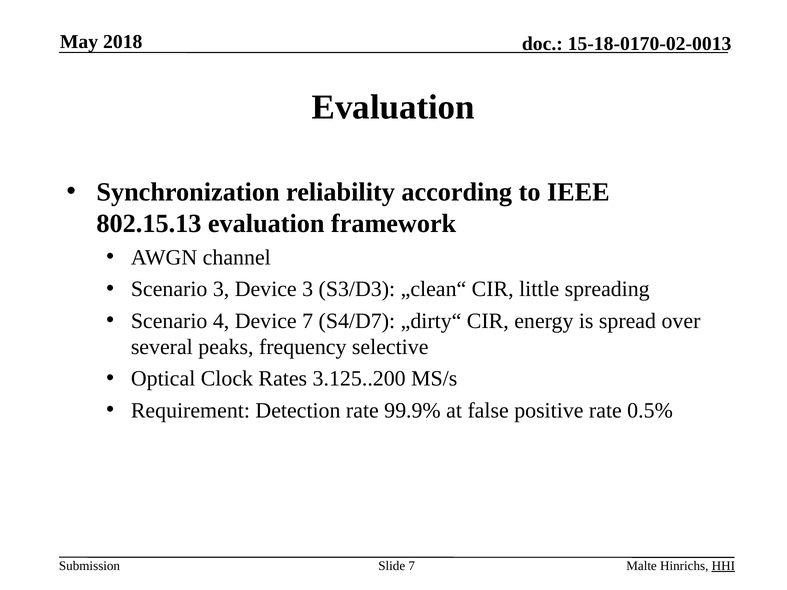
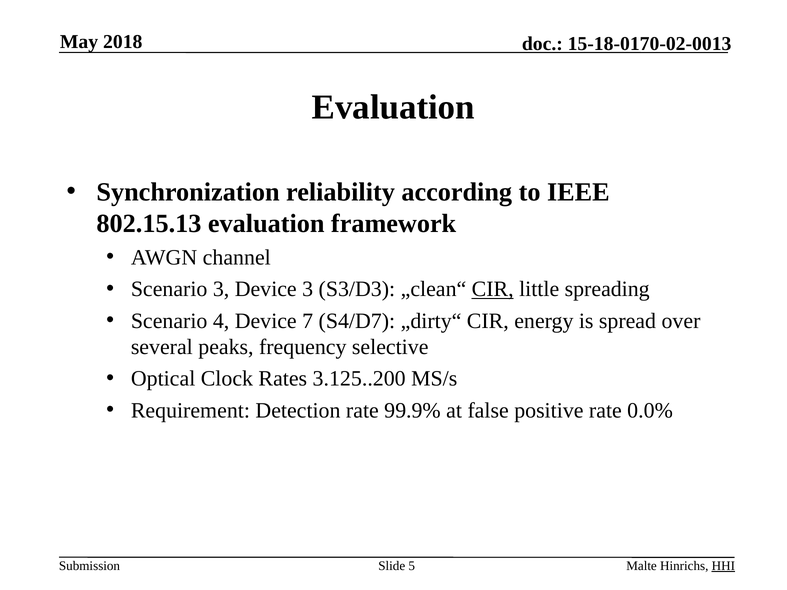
CIR at (493, 289) underline: none -> present
0.5%: 0.5% -> 0.0%
Slide 7: 7 -> 5
